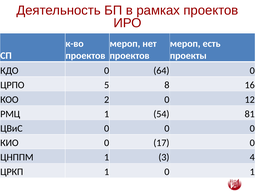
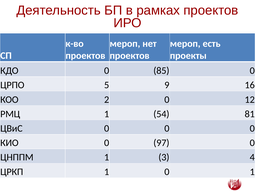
64: 64 -> 85
8: 8 -> 9
17: 17 -> 97
